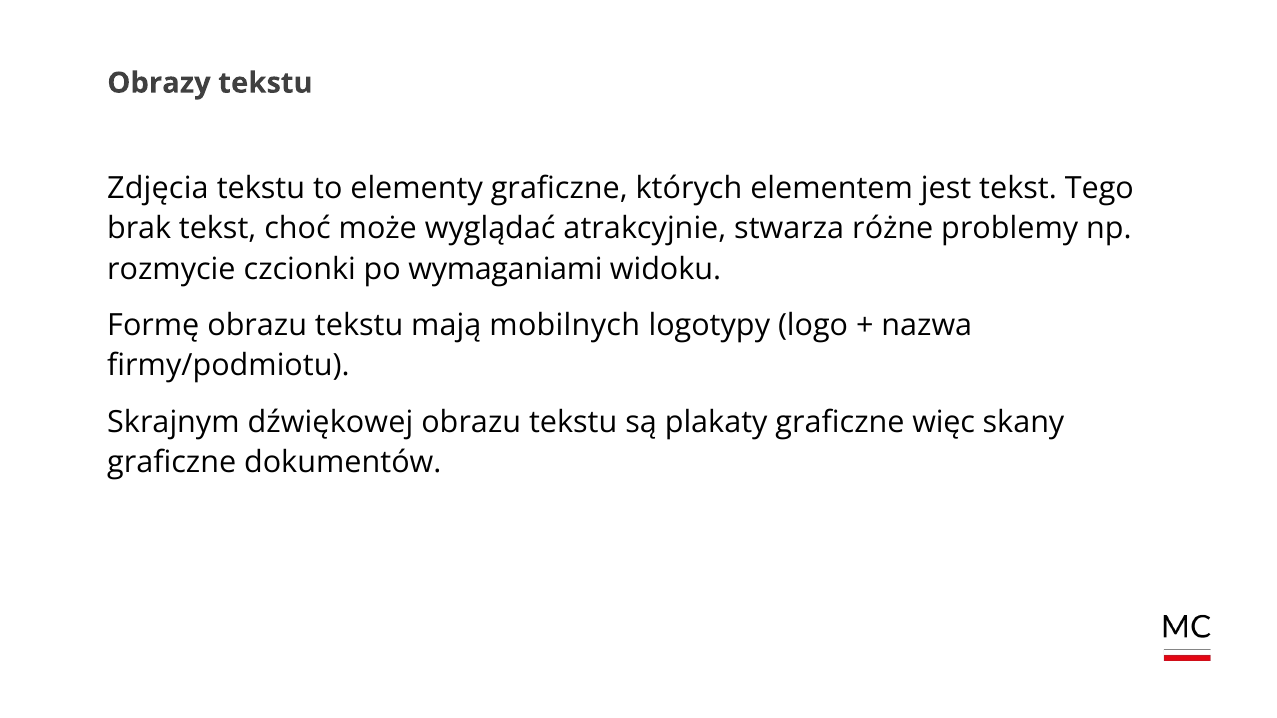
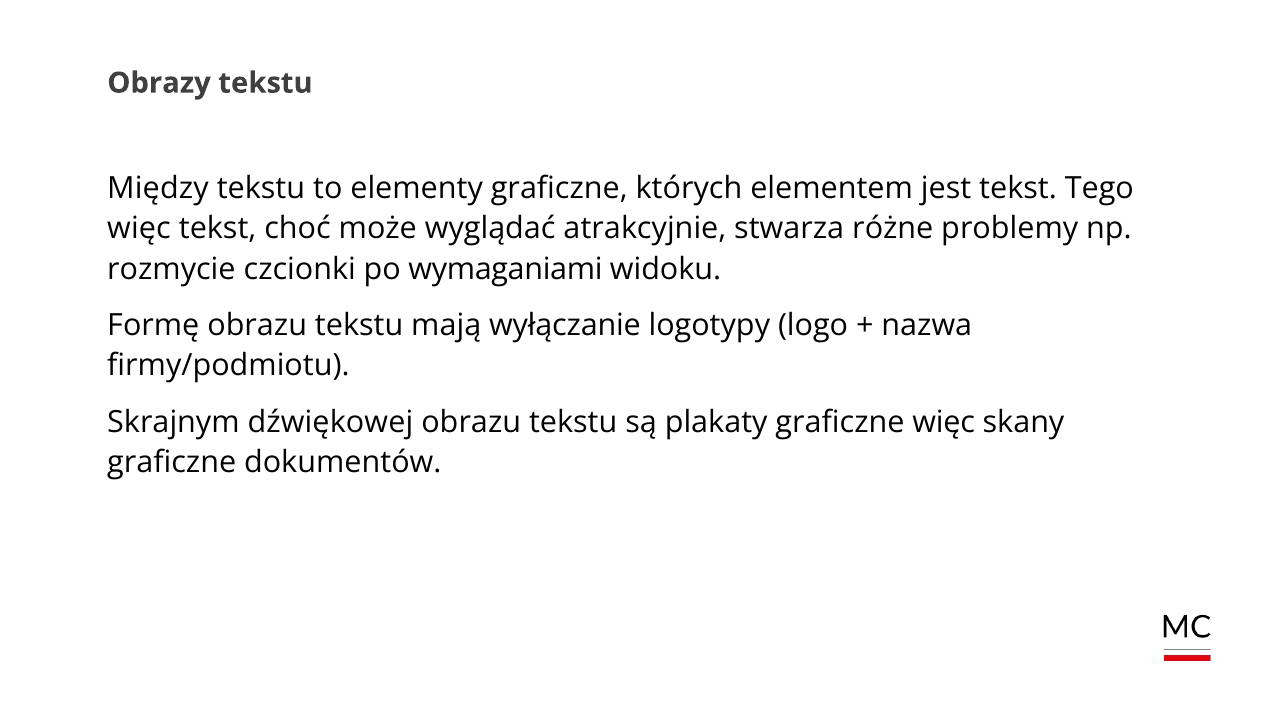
Zdjęcia: Zdjęcia -> Między
brak at (139, 229): brak -> więc
mobilnych: mobilnych -> wyłączanie
